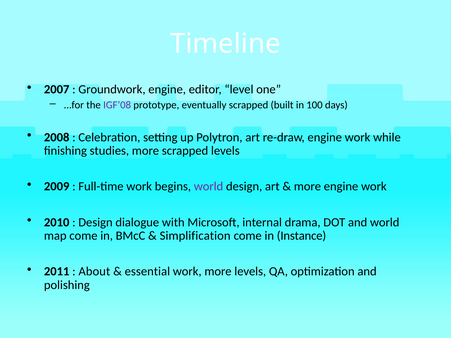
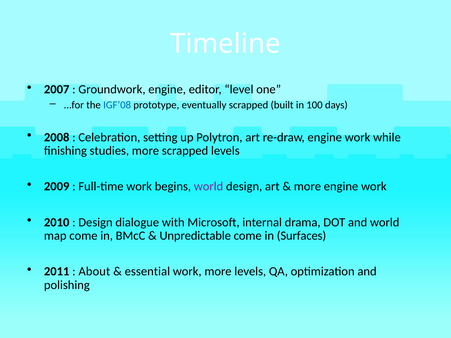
IGF’08 colour: purple -> blue
Simplification: Simplification -> Unpredictable
Instance: Instance -> Surfaces
